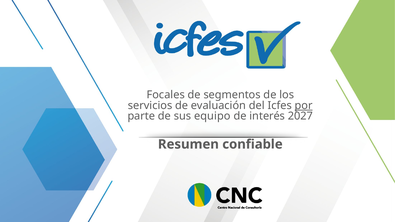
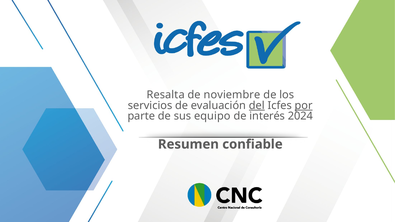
Focales: Focales -> Resalta
segmentos: segmentos -> noviembre
del underline: none -> present
2027: 2027 -> 2024
